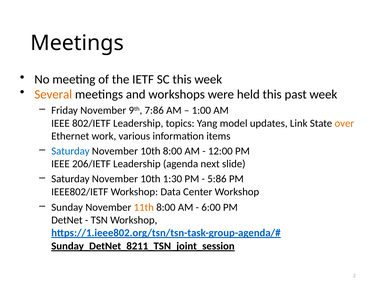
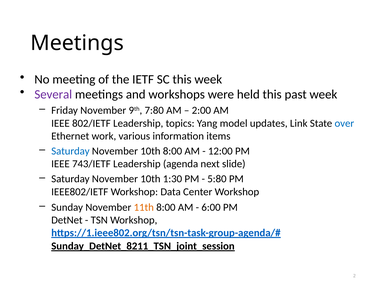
Several colour: orange -> purple
7:86: 7:86 -> 7:80
1:00: 1:00 -> 2:00
over colour: orange -> blue
206/IETF: 206/IETF -> 743/IETF
5:86: 5:86 -> 5:80
